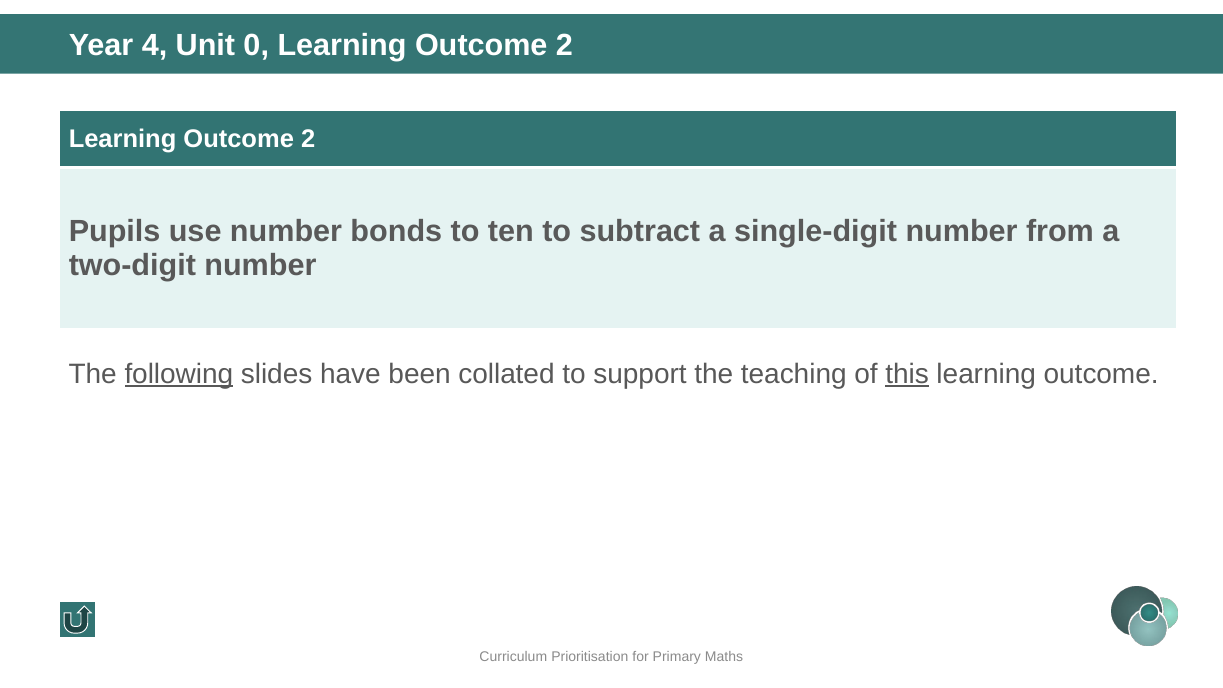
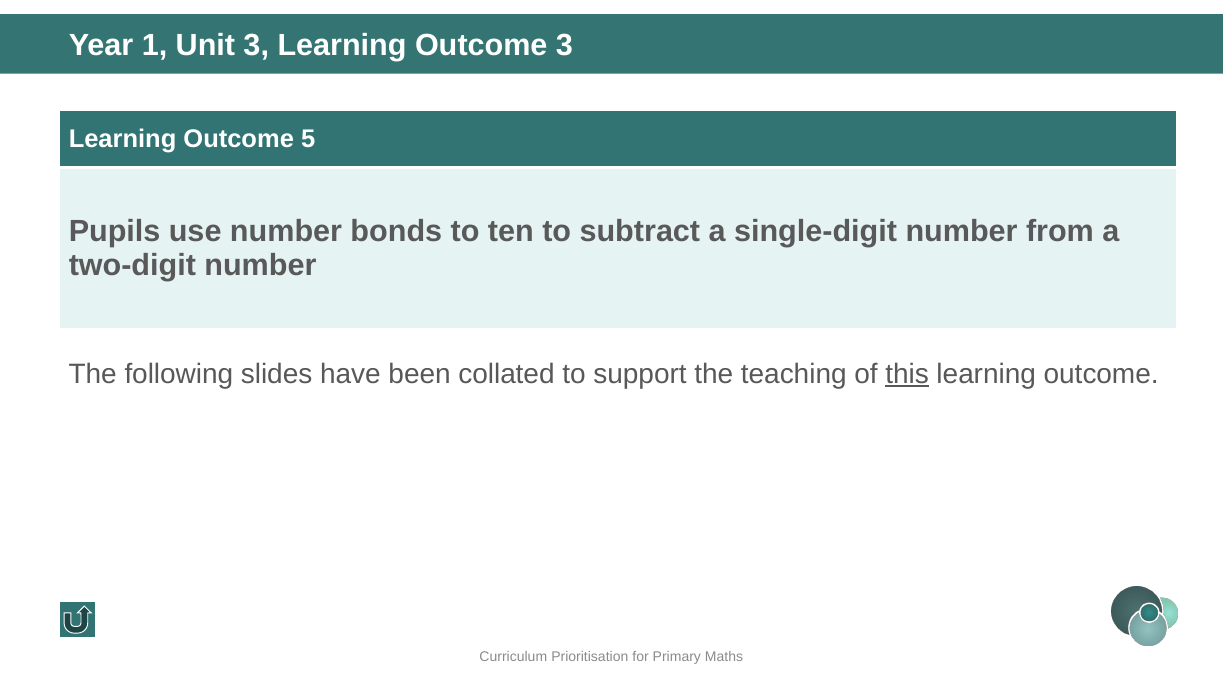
4: 4 -> 1
Unit 0: 0 -> 3
2 at (564, 46): 2 -> 3
2 at (308, 139): 2 -> 5
following underline: present -> none
